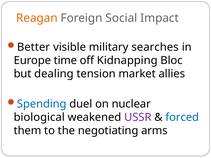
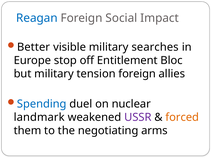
Reagan colour: orange -> blue
time: time -> stop
Kidnapping: Kidnapping -> Entitlement
but dealing: dealing -> military
tension market: market -> foreign
biological: biological -> landmark
forced colour: blue -> orange
